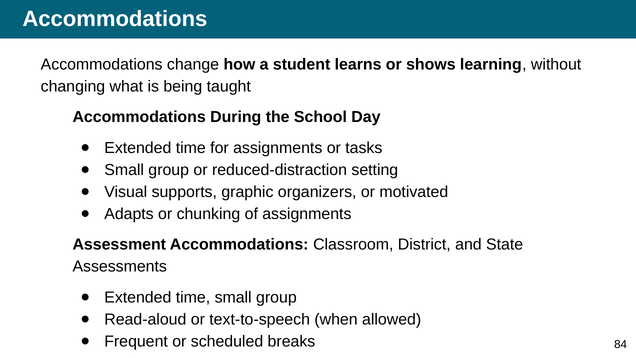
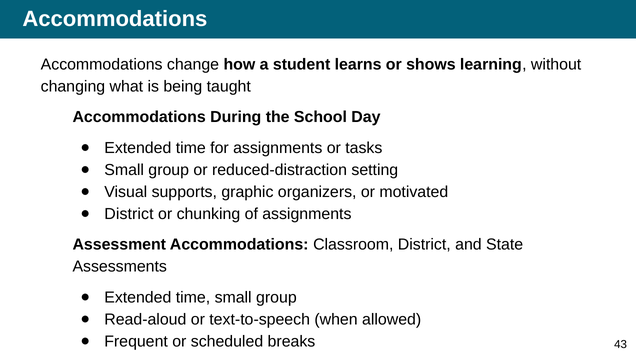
Adapts at (129, 214): Adapts -> District
84: 84 -> 43
